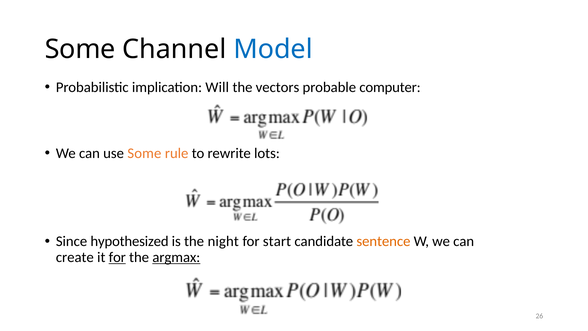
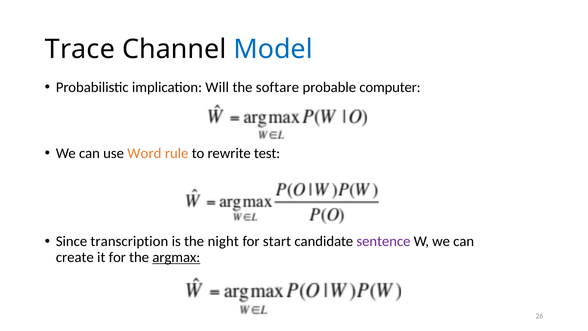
Some at (80, 49): Some -> Trace
vectors: vectors -> softare
use Some: Some -> Word
lots: lots -> test
hypothesized: hypothesized -> transcription
sentence colour: orange -> purple
for at (117, 257) underline: present -> none
